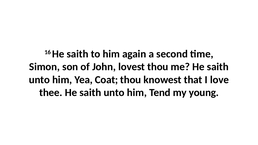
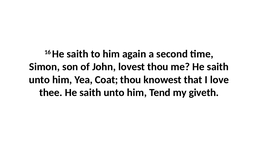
young: young -> giveth
